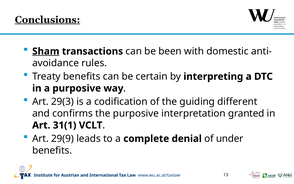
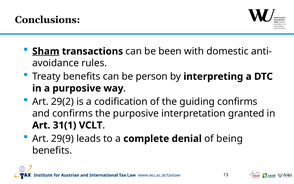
Conclusions underline: present -> none
certain: certain -> person
29(3: 29(3 -> 29(2
guiding different: different -> confirms
under: under -> being
